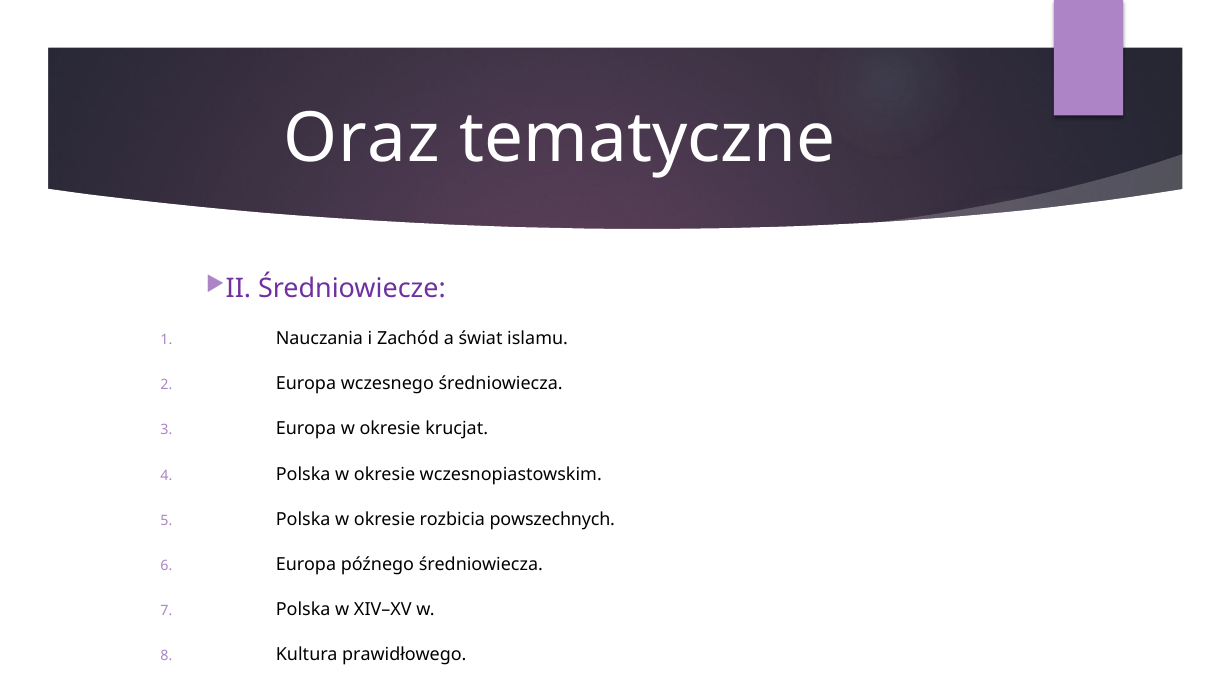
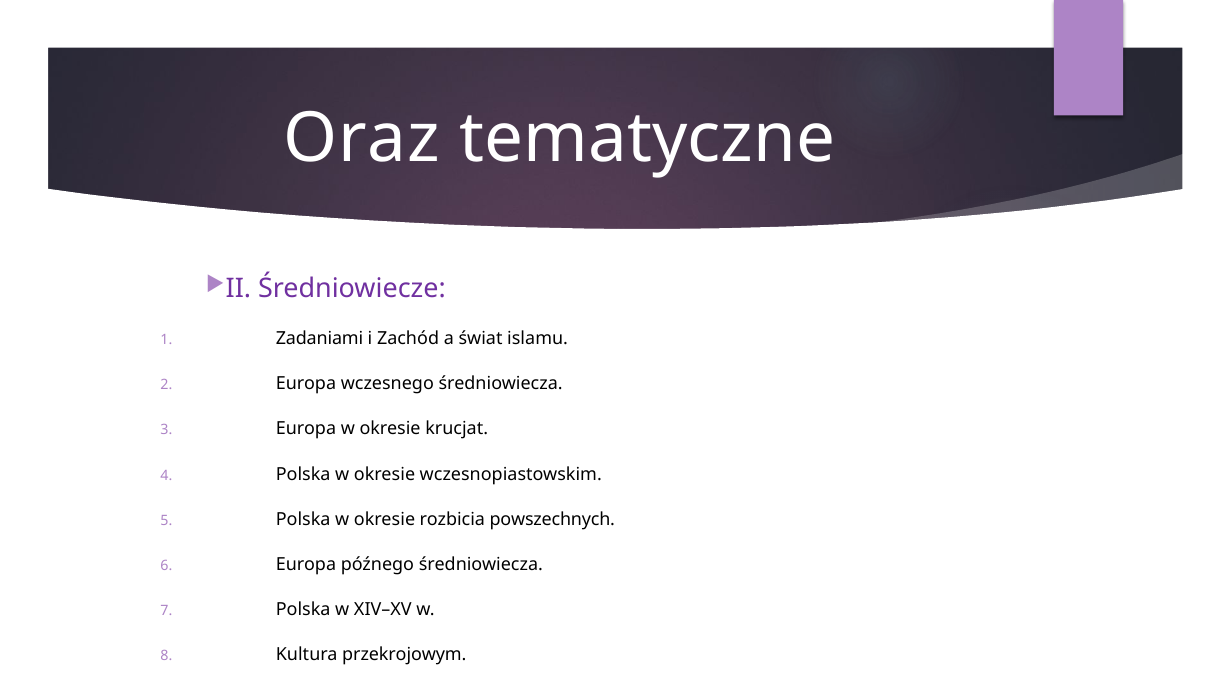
Nauczania: Nauczania -> Zadaniami
prawidłowego: prawidłowego -> przekrojowym
